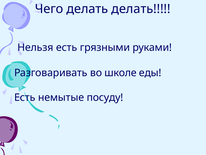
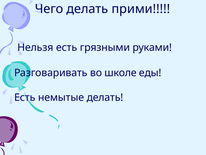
делать делать: делать -> прими
немытые посуду: посуду -> делать
